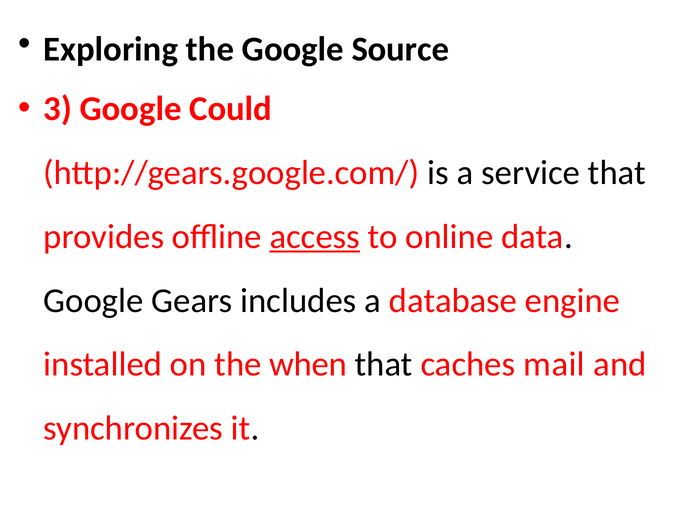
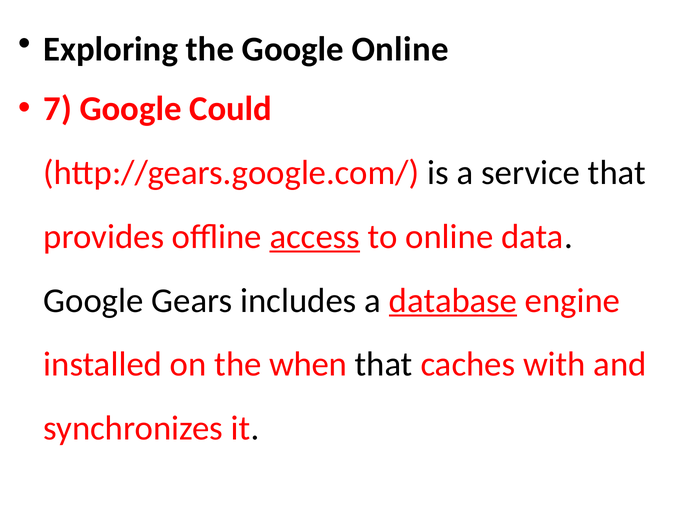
Google Source: Source -> Online
3: 3 -> 7
database underline: none -> present
mail: mail -> with
